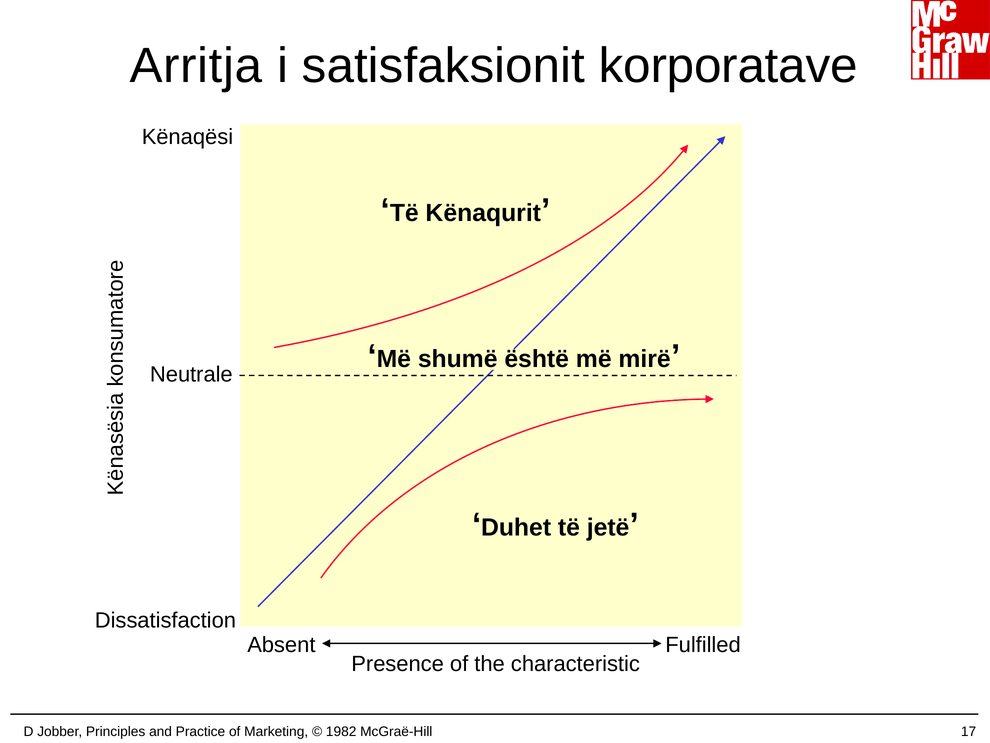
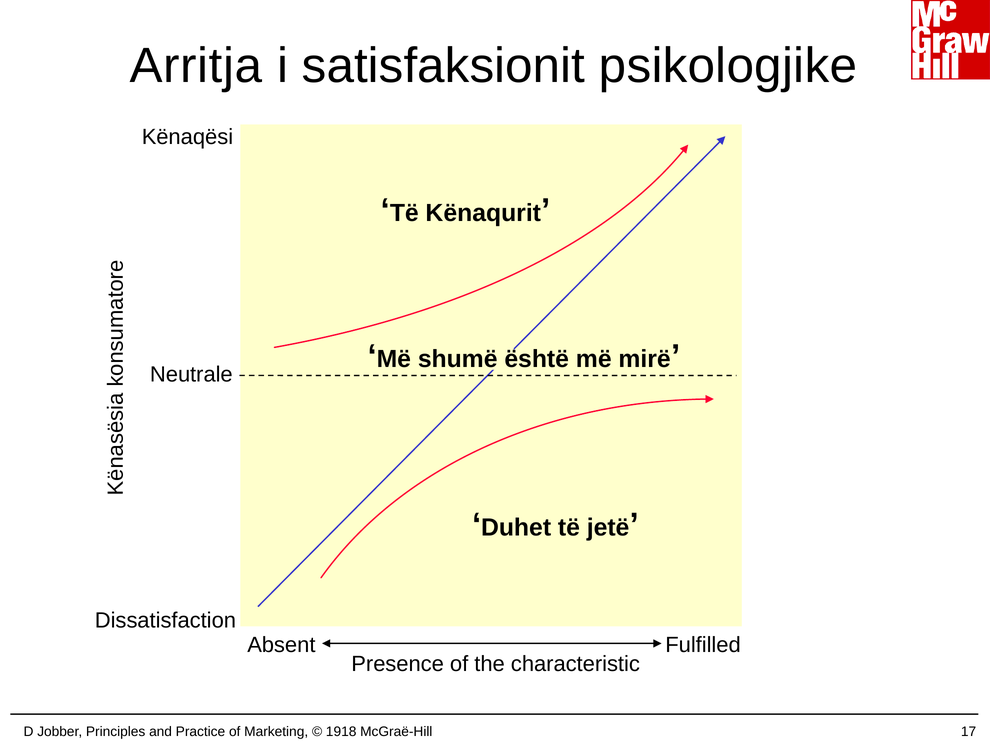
korporatave: korporatave -> psikologjike
1982: 1982 -> 1918
